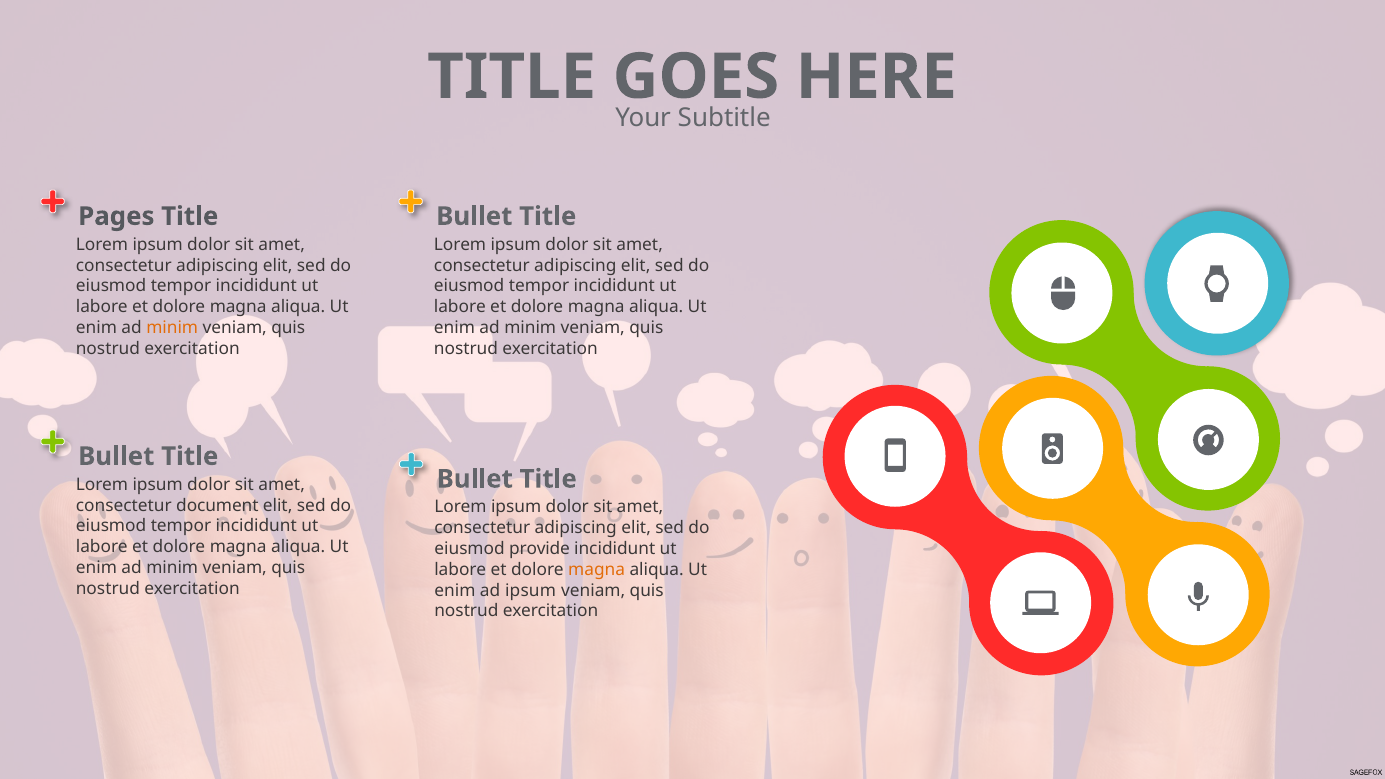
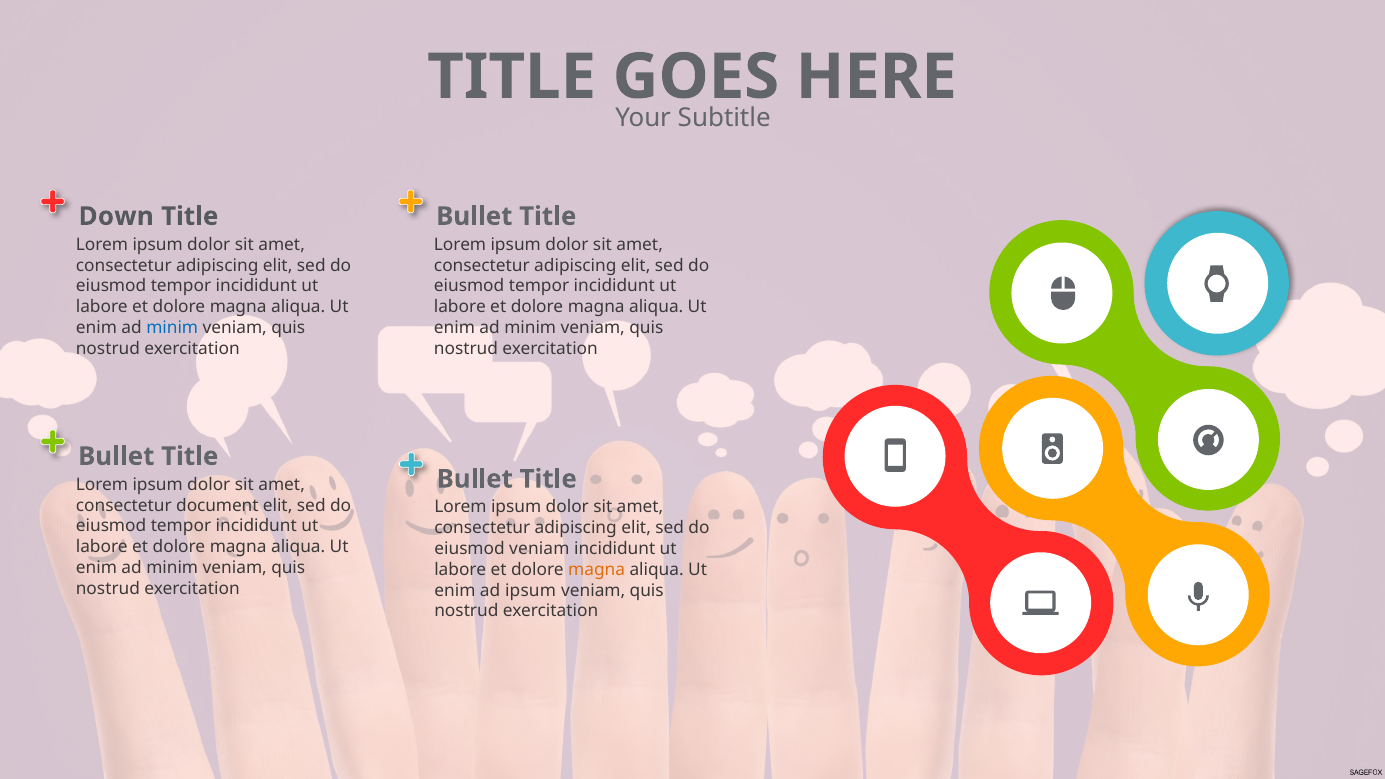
Pages: Pages -> Down
minim at (172, 328) colour: orange -> blue
eiusmod provide: provide -> veniam
